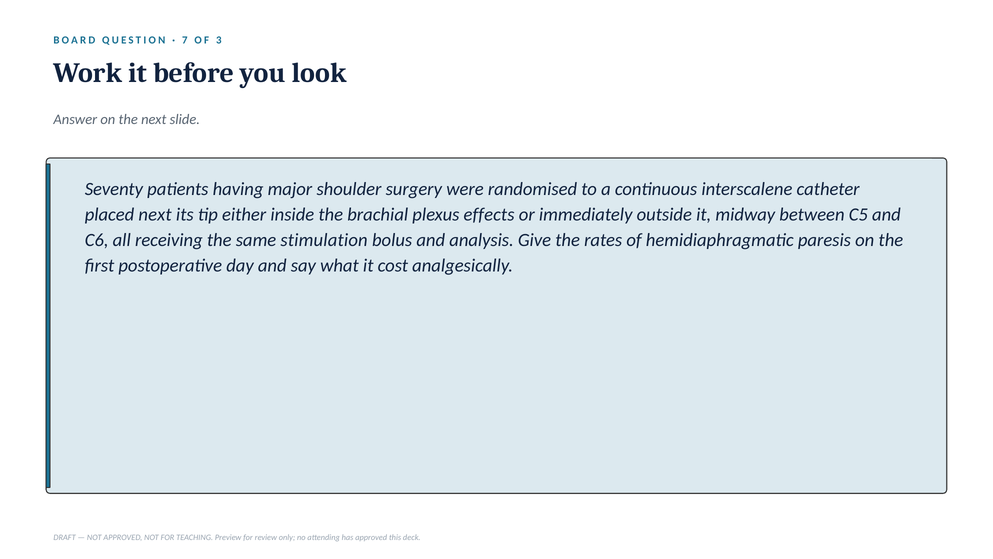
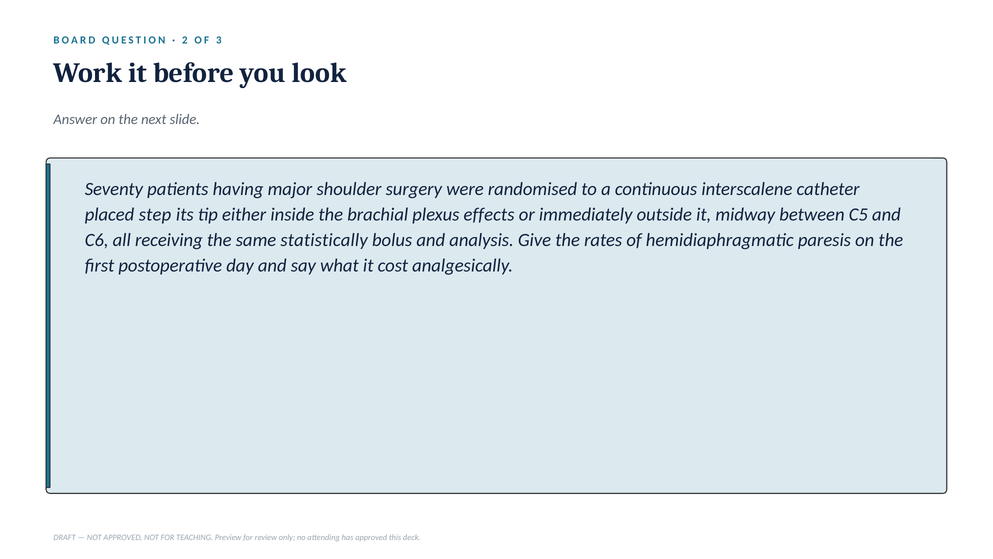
7: 7 -> 2
placed next: next -> step
stimulation: stimulation -> statistically
